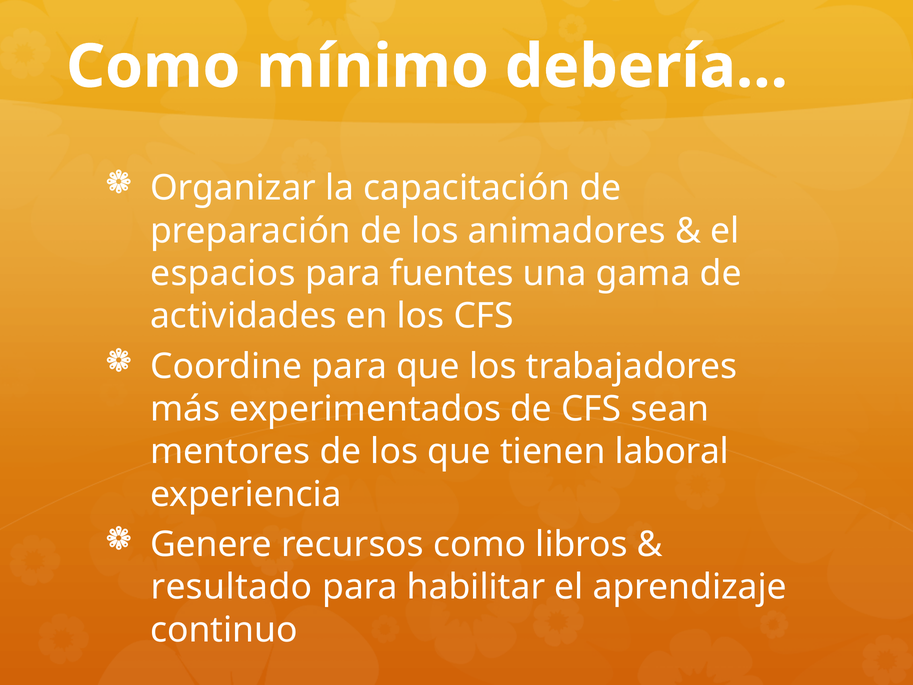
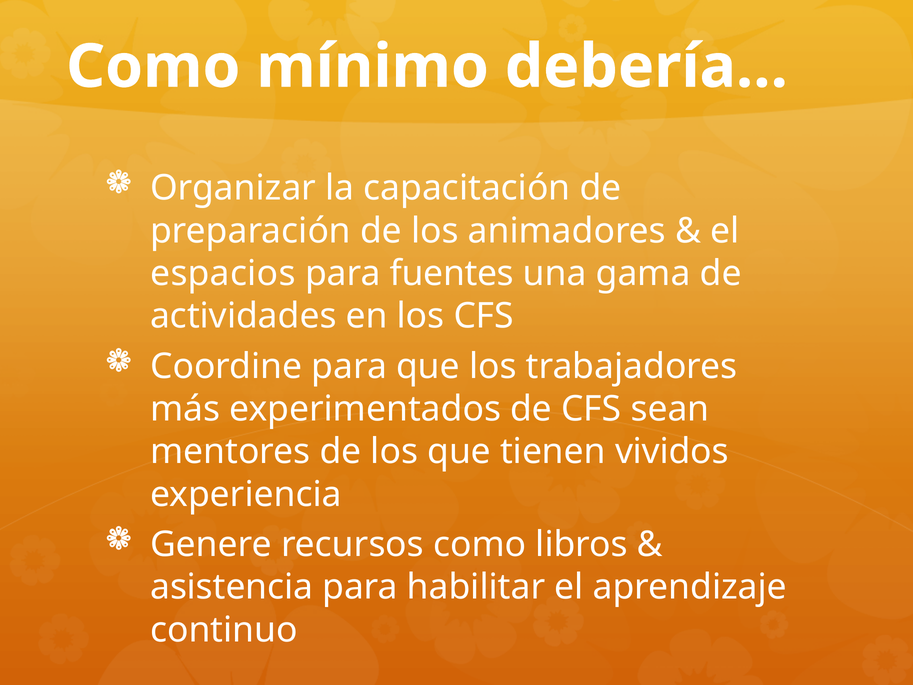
laboral: laboral -> vividos
resultado: resultado -> asistencia
